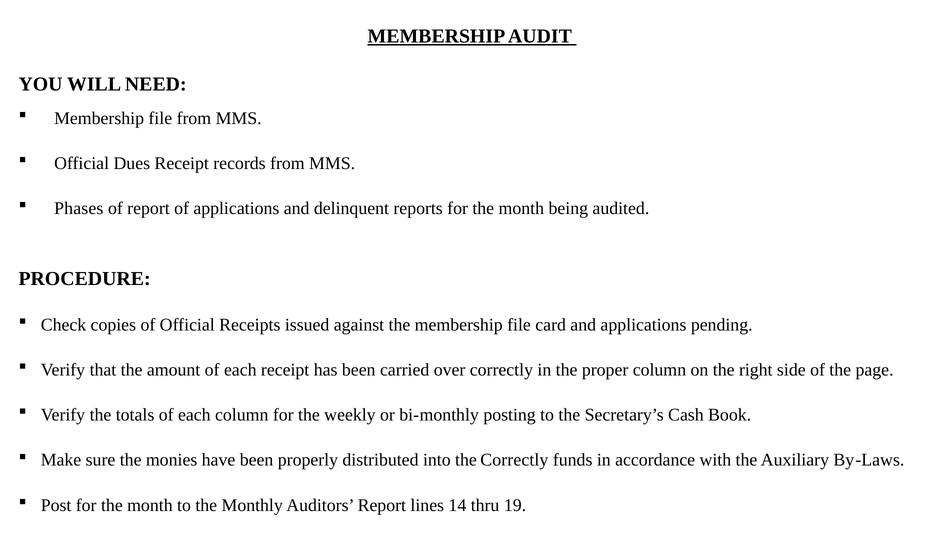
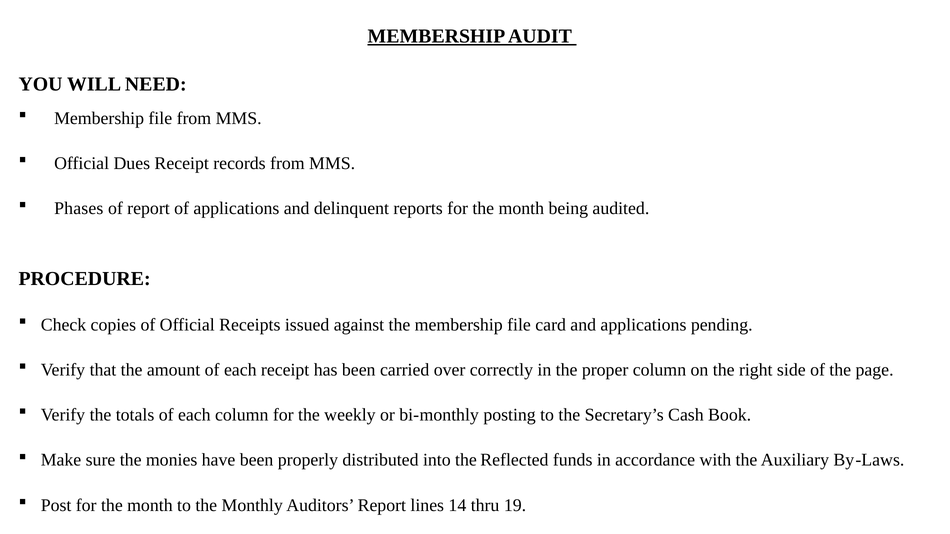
the Correctly: Correctly -> Reflected
